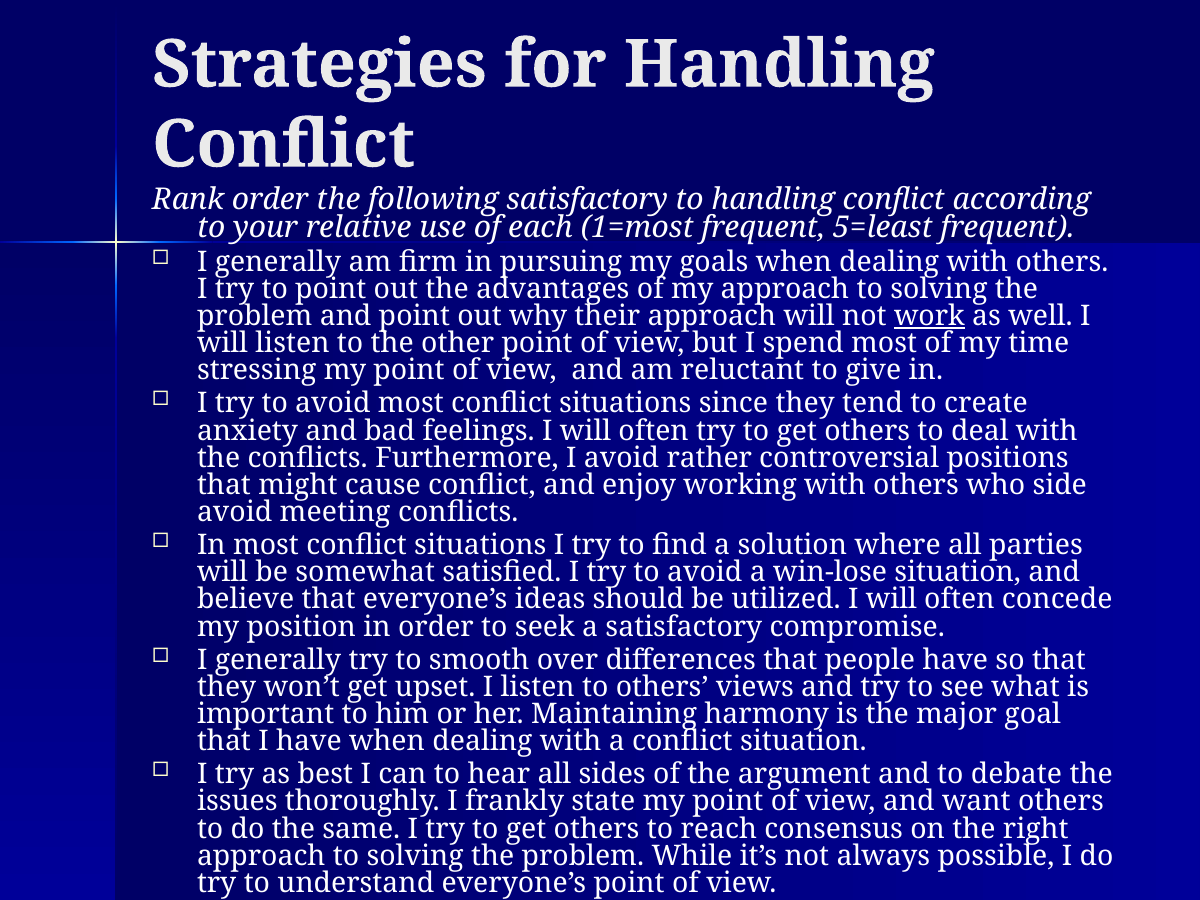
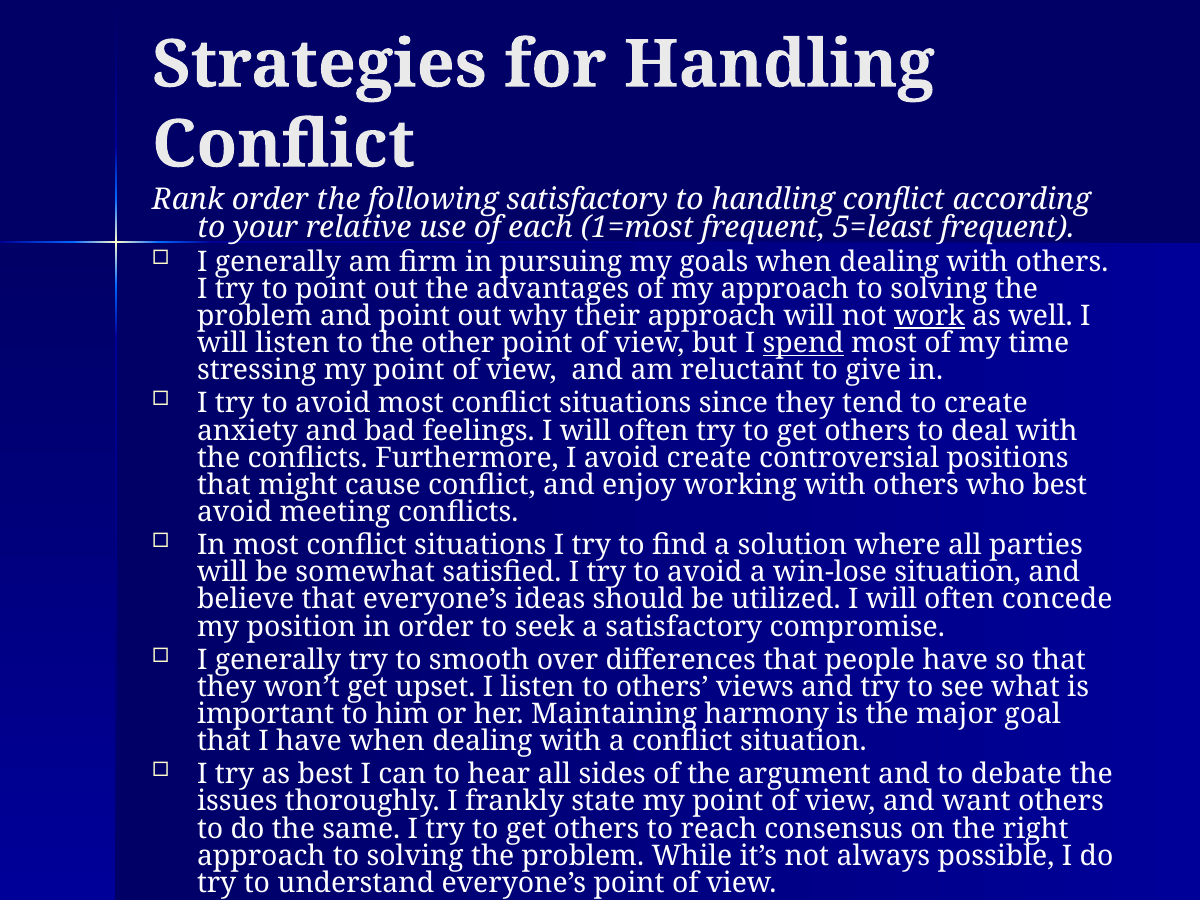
spend underline: none -> present
avoid rather: rather -> create
who side: side -> best
